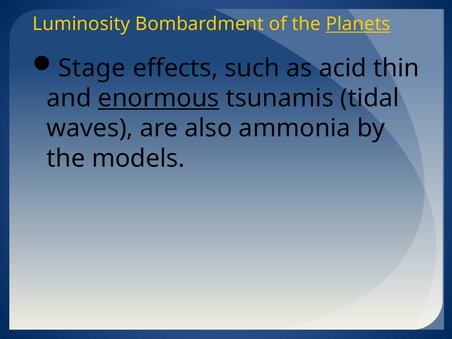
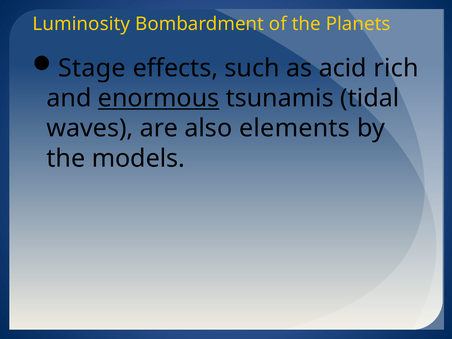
Planets underline: present -> none
thin: thin -> rich
ammonia: ammonia -> elements
